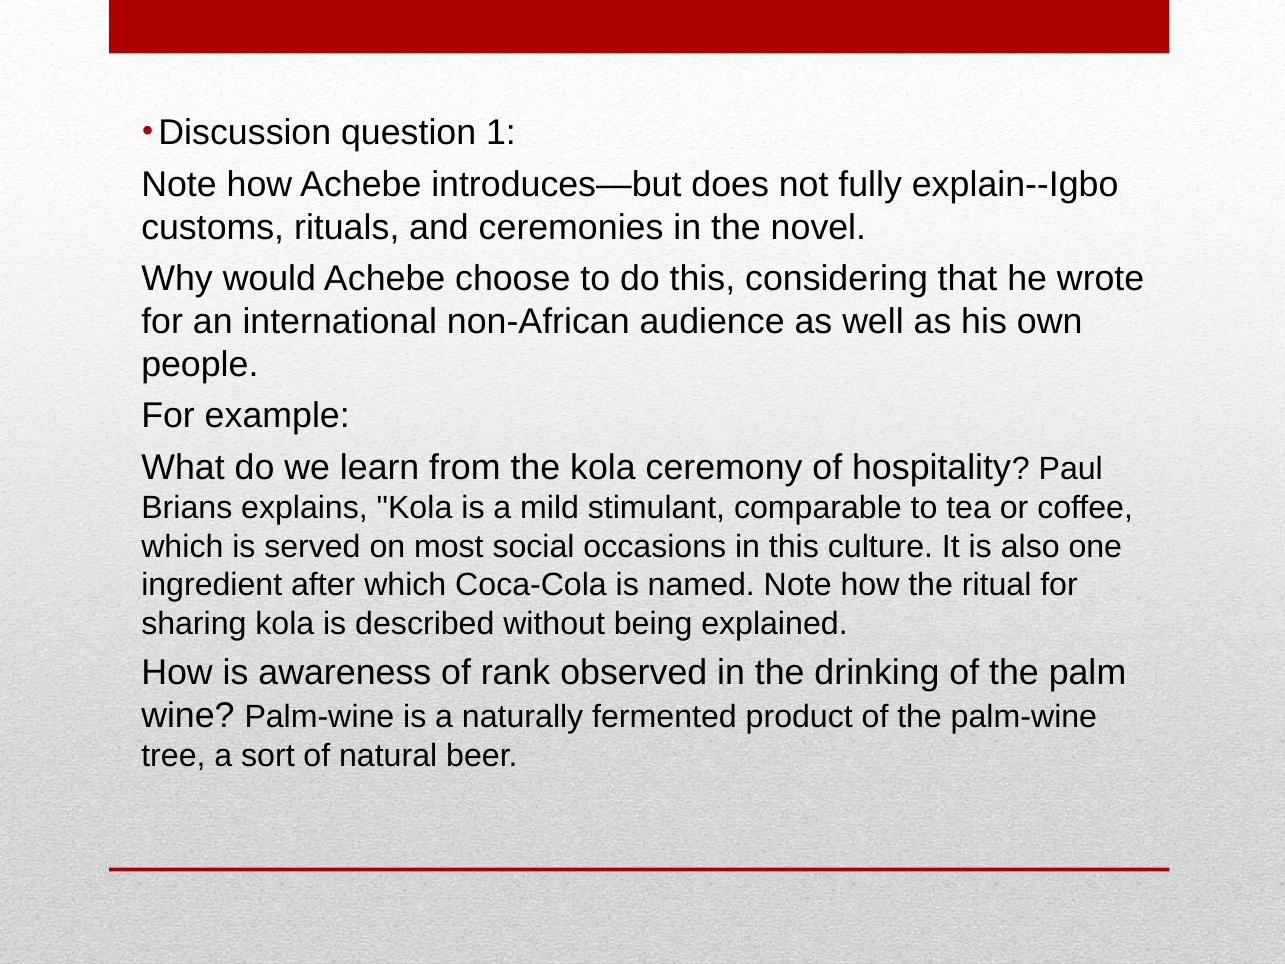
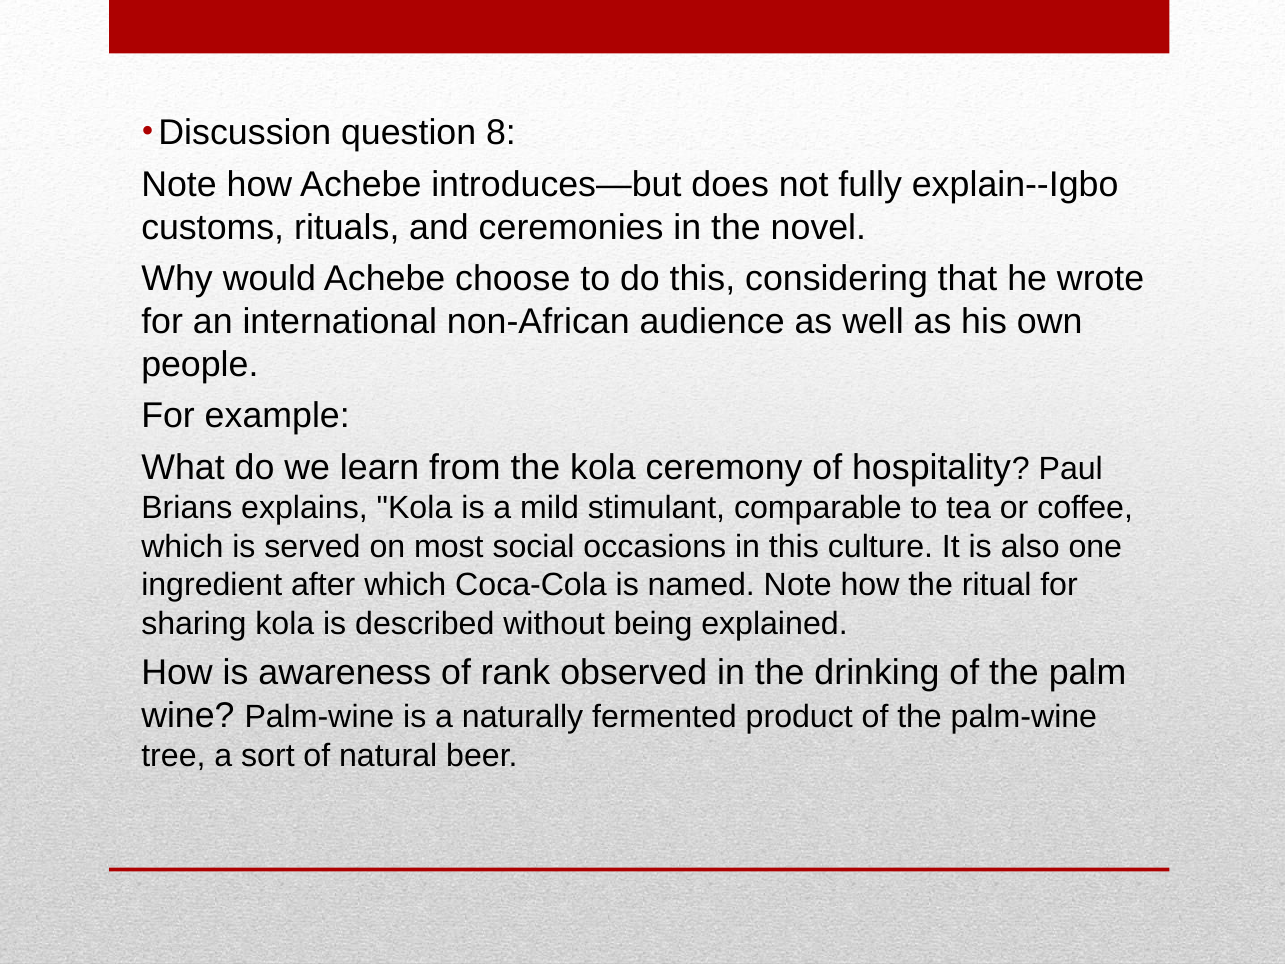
1: 1 -> 8
